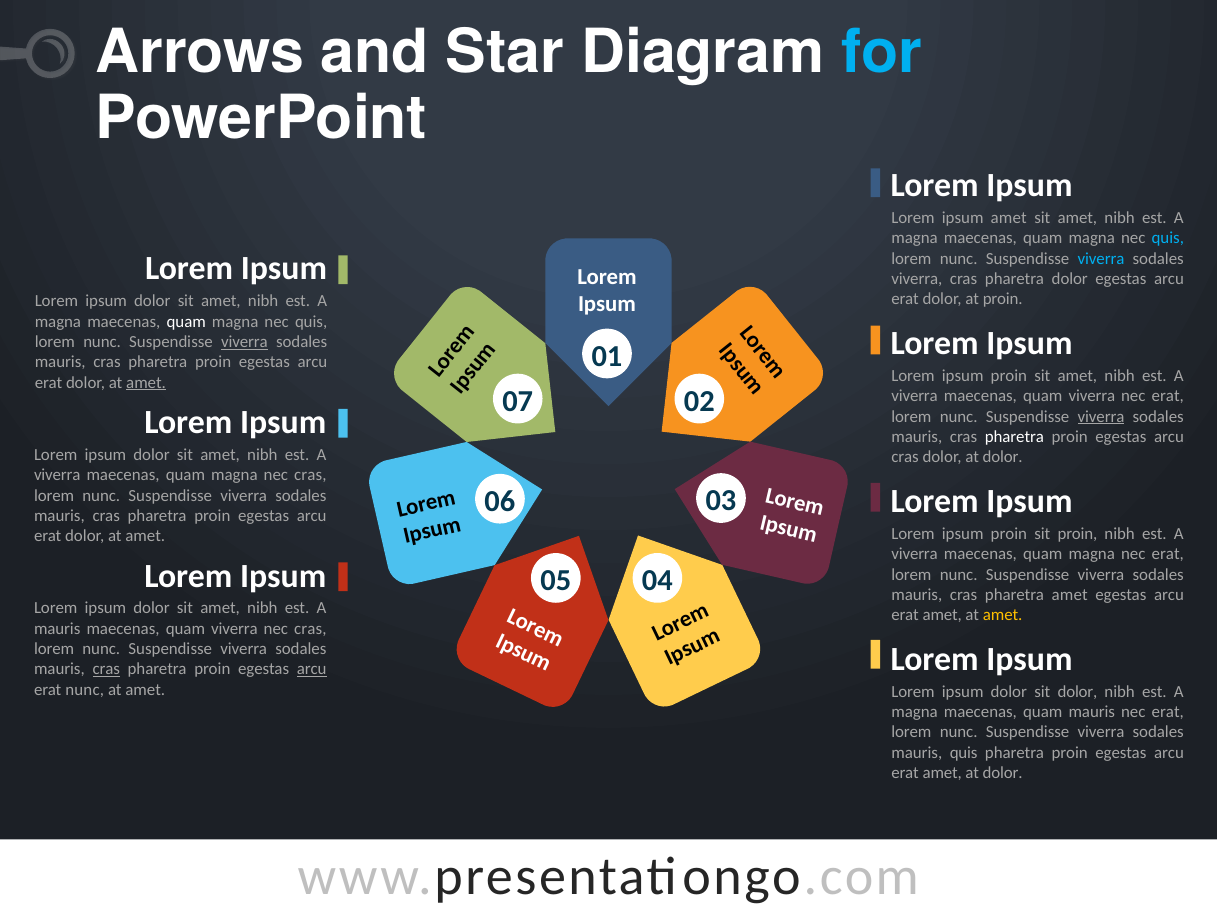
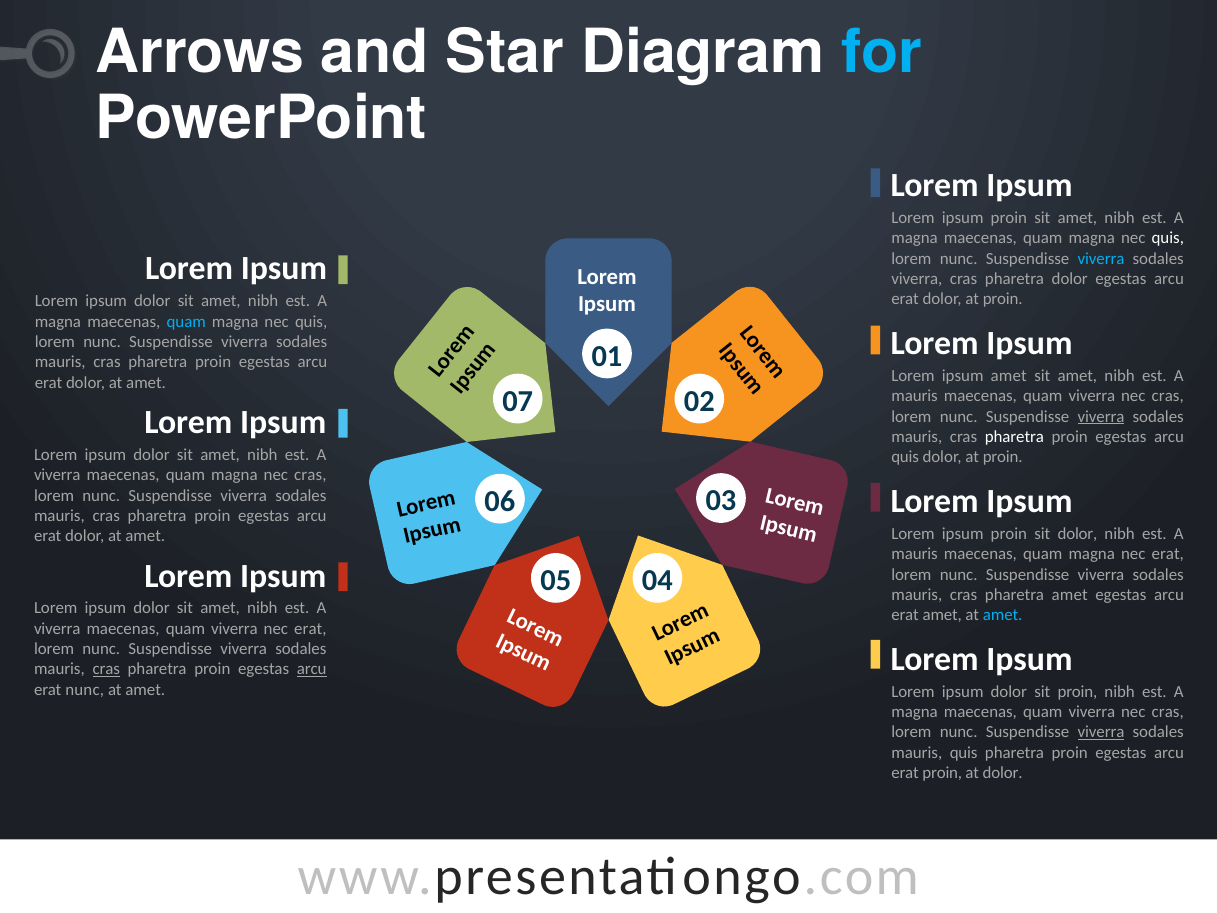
amet at (1009, 218): amet -> proin
quis at (1168, 238) colour: light blue -> white
quam at (186, 321) colour: white -> light blue
viverra at (244, 342) underline: present -> none
proin at (1009, 376): proin -> amet
amet at (146, 382) underline: present -> none
viverra at (915, 396): viverra -> mauris
erat at (1168, 396): erat -> cras
cras at (905, 457): cras -> quis
dolor at (1003, 457): dolor -> proin
sit proin: proin -> dolor
viverra at (915, 554): viverra -> mauris
amet at (1003, 615) colour: yellow -> light blue
mauris at (57, 629): mauris -> viverra
cras at (310, 629): cras -> erat
sit dolor: dolor -> proin
magna maecenas quam mauris: mauris -> viverra
erat at (1168, 712): erat -> cras
viverra at (1101, 732) underline: none -> present
amet at (942, 773): amet -> proin
